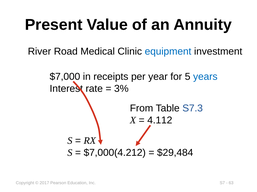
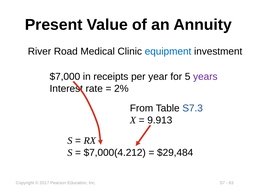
years colour: blue -> purple
3%: 3% -> 2%
4.112: 4.112 -> 9.913
